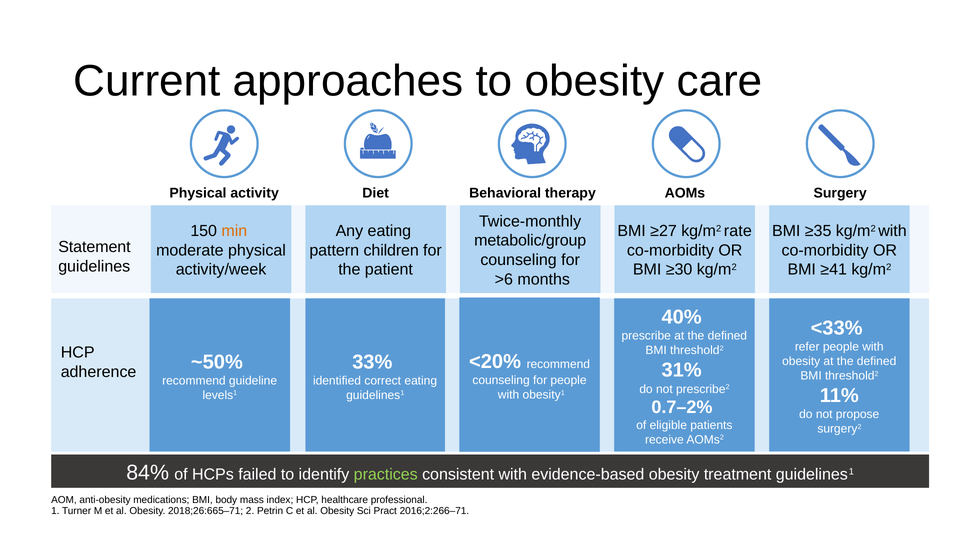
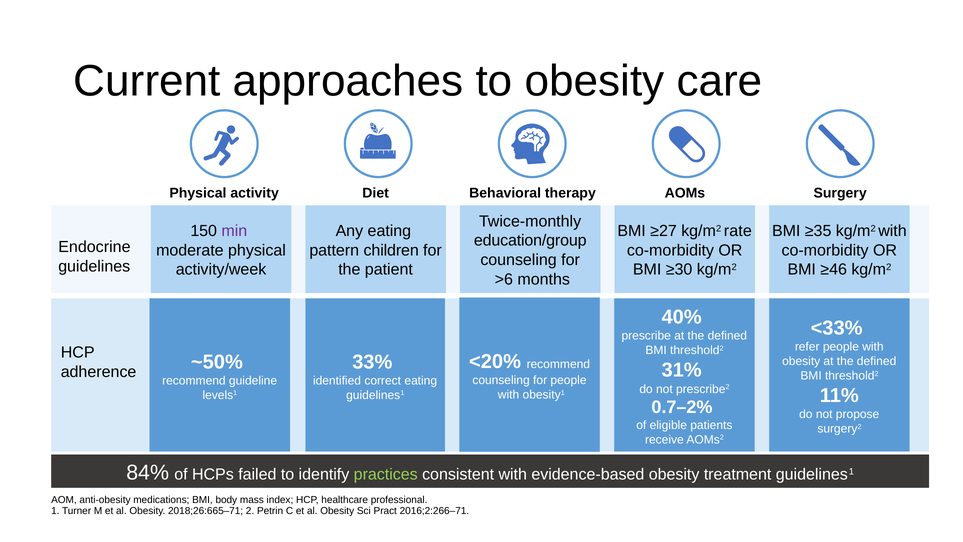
min colour: orange -> purple
metabolic/group: metabolic/group -> education/group
Statement: Statement -> Endocrine
≥41: ≥41 -> ≥46
